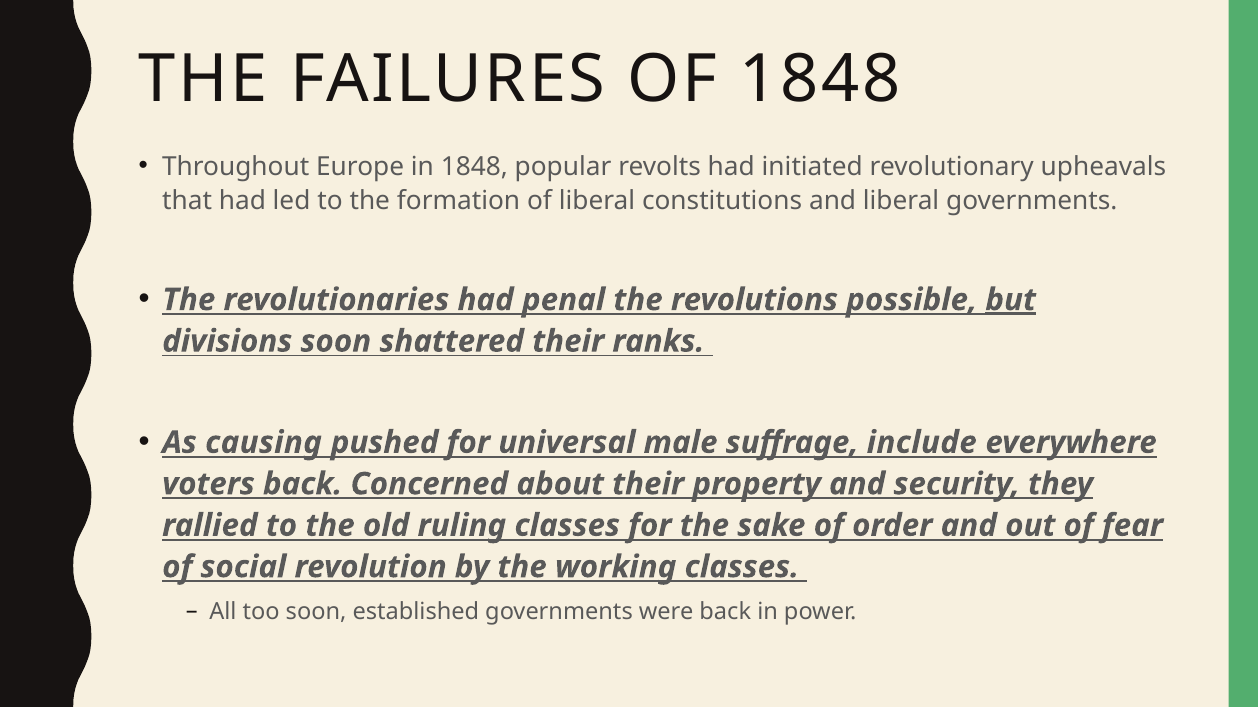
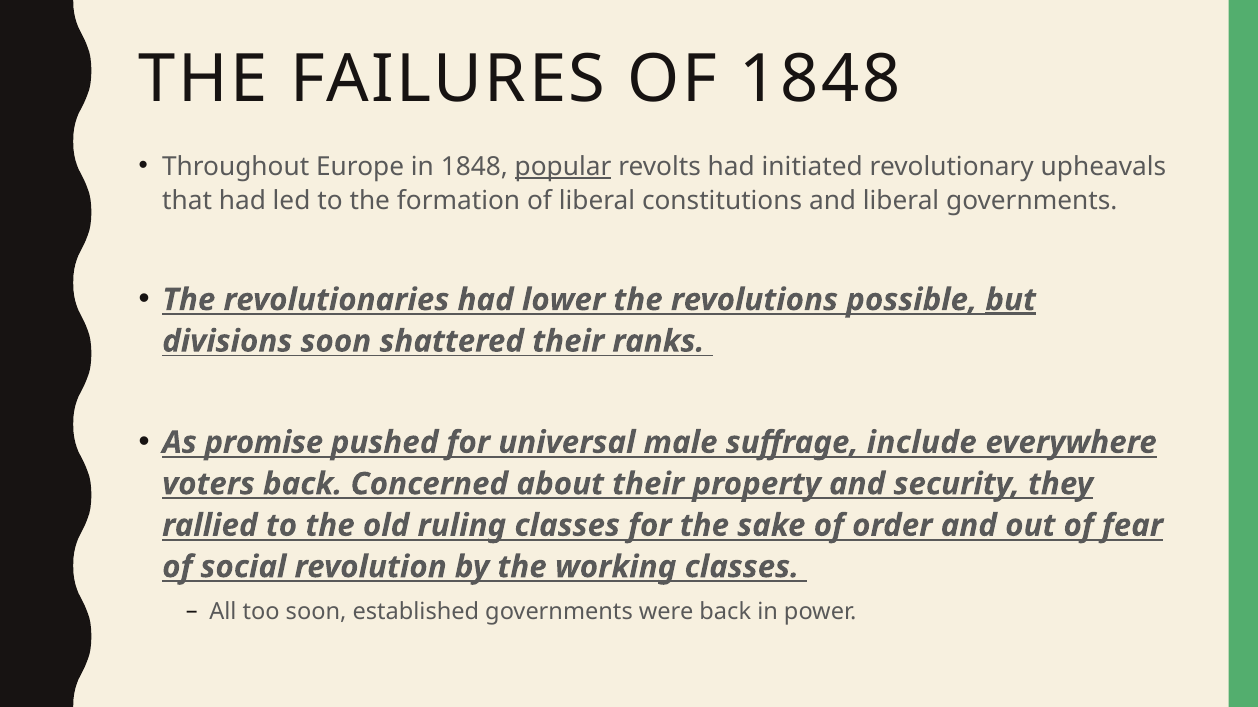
popular underline: none -> present
penal: penal -> lower
causing: causing -> promise
